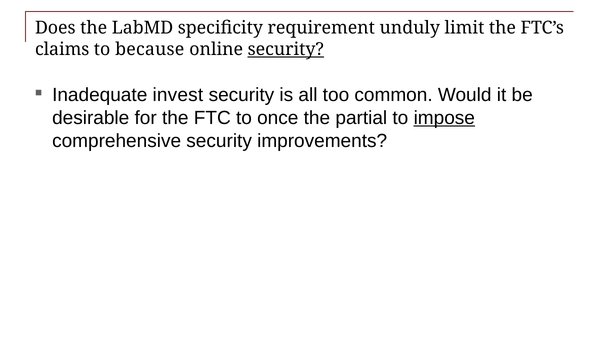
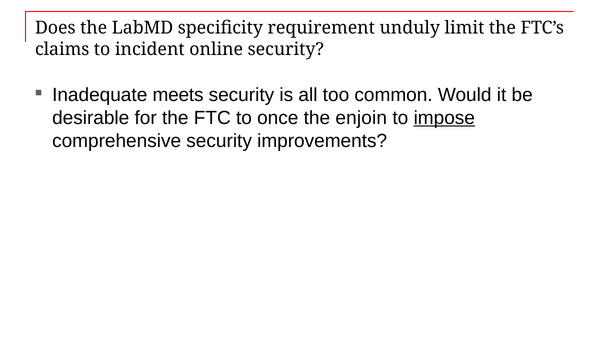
because: because -> incident
security at (286, 49) underline: present -> none
invest: invest -> meets
partial: partial -> enjoin
